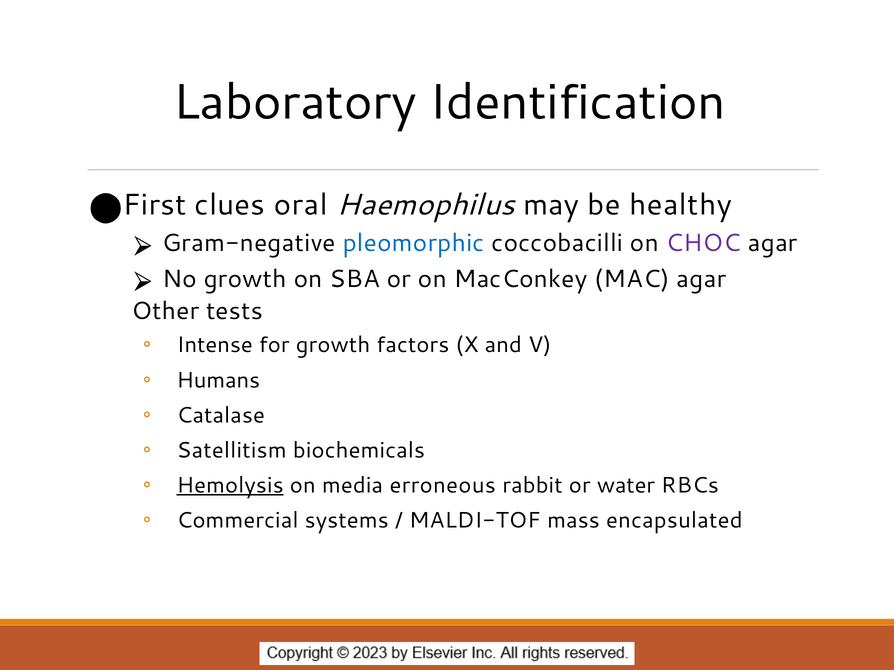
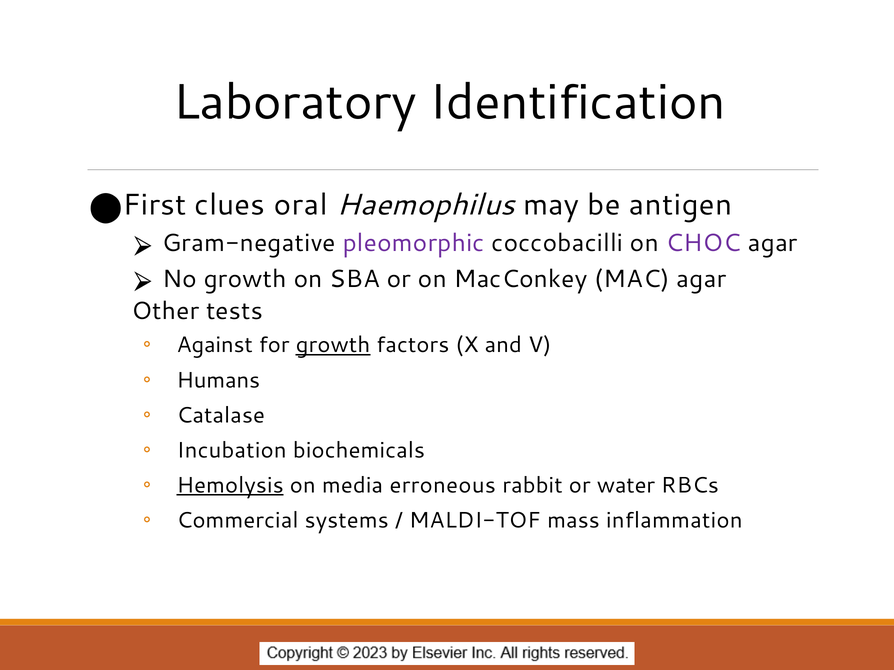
healthy: healthy -> antigen
pleomorphic colour: blue -> purple
Intense: Intense -> Against
growth at (333, 345) underline: none -> present
Satellitism: Satellitism -> Incubation
encapsulated: encapsulated -> inflammation
